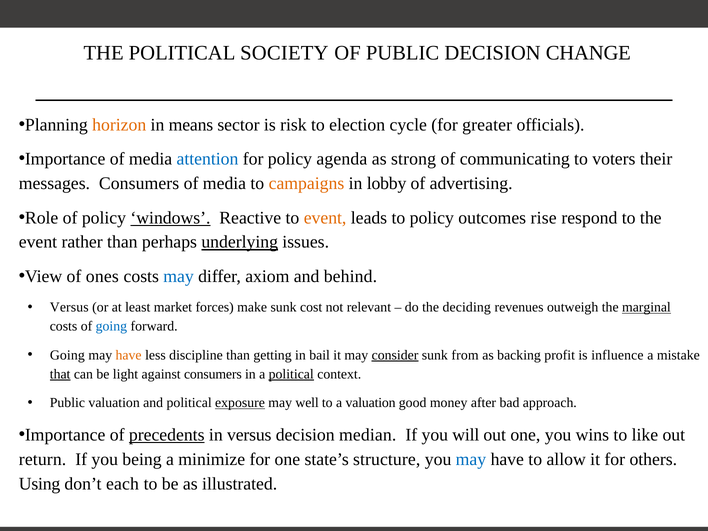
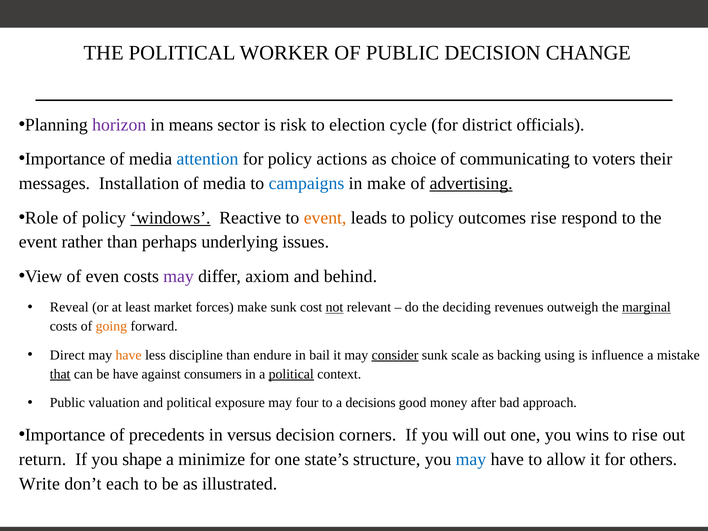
SOCIETY: SOCIETY -> WORKER
horizon colour: orange -> purple
greater: greater -> district
agenda: agenda -> actions
strong: strong -> choice
messages Consumers: Consumers -> Installation
campaigns colour: orange -> blue
in lobby: lobby -> make
advertising underline: none -> present
underlying underline: present -> none
ones: ones -> even
may at (179, 276) colour: blue -> purple
Versus at (69, 307): Versus -> Reveal
not underline: none -> present
going at (111, 326) colour: blue -> orange
Going at (67, 355): Going -> Direct
getting: getting -> endure
from: from -> scale
profit: profit -> using
be light: light -> have
exposure underline: present -> none
well: well -> four
a valuation: valuation -> decisions
precedents underline: present -> none
median: median -> corners
to like: like -> rise
being: being -> shape
Using: Using -> Write
